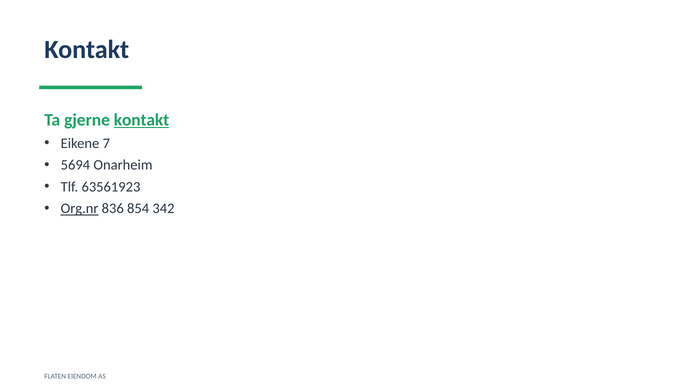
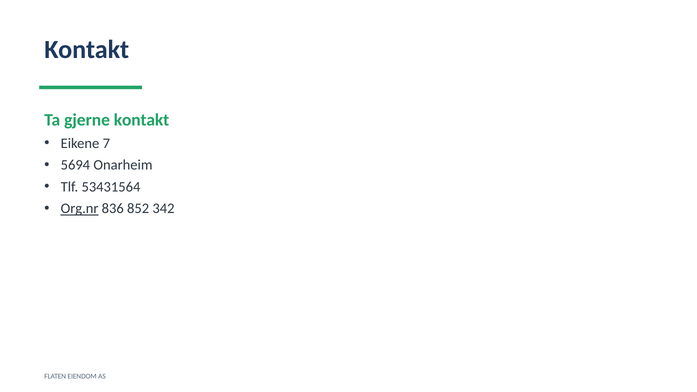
kontakt at (142, 120) underline: present -> none
63561923: 63561923 -> 53431564
854: 854 -> 852
